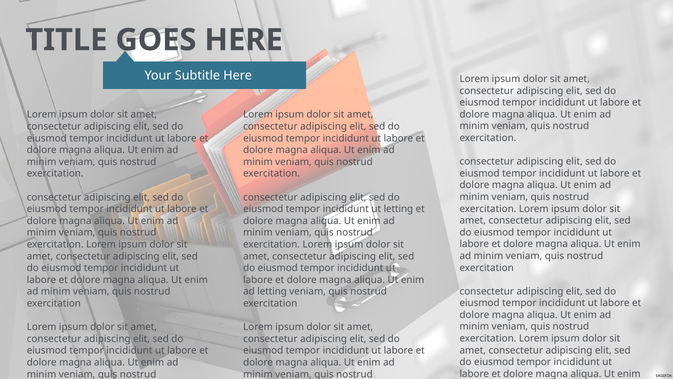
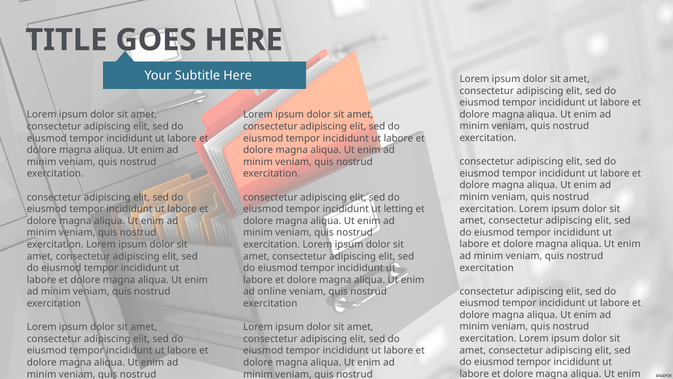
ad letting: letting -> online
